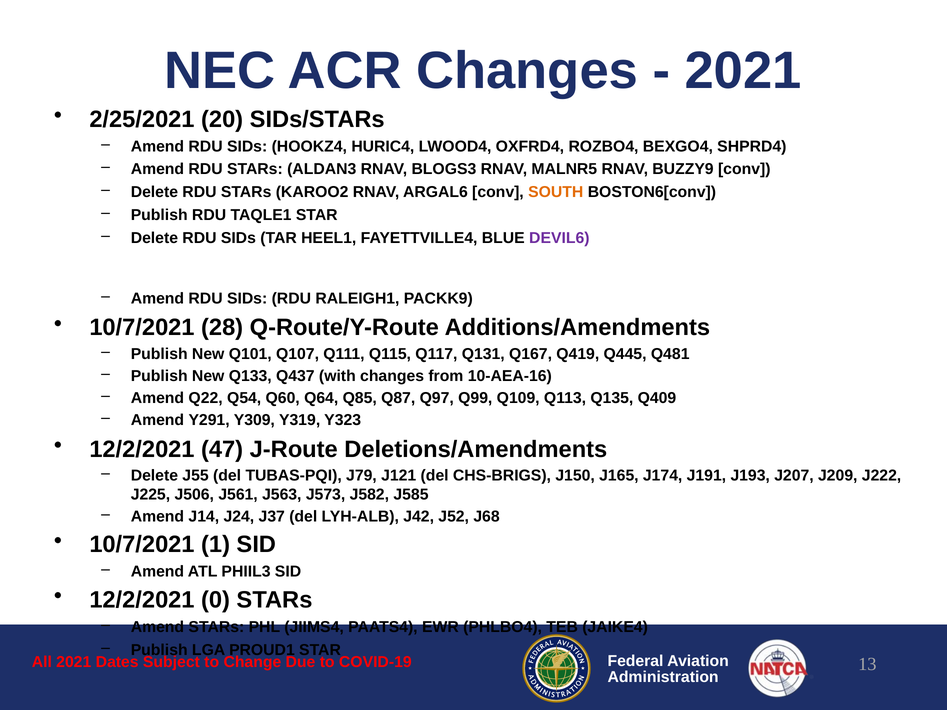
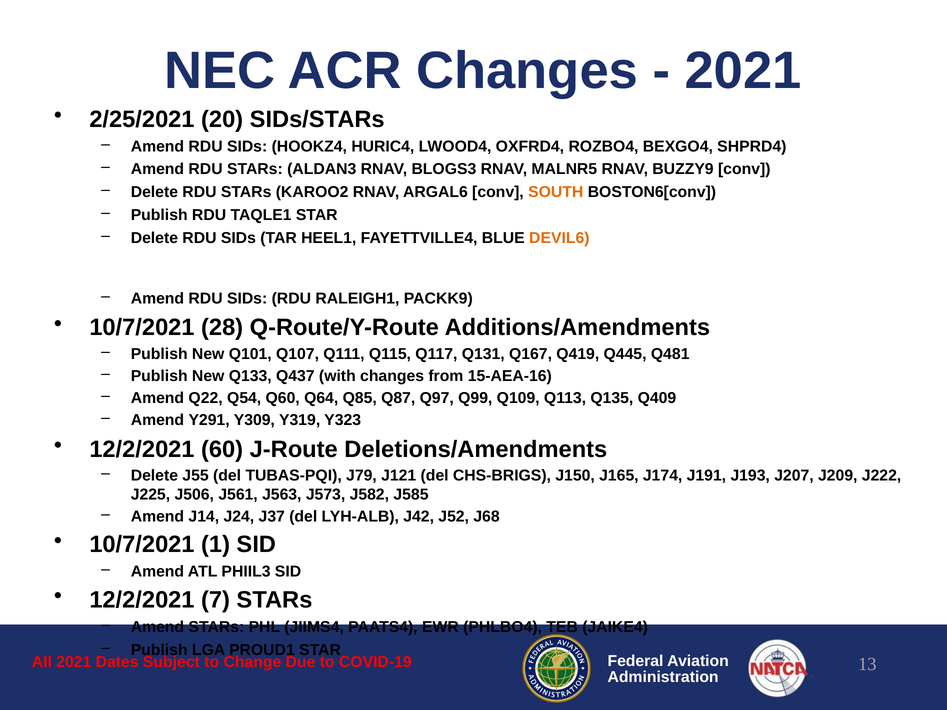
DEVIL6 colour: purple -> orange
10-AEA-16: 10-AEA-16 -> 15-AEA-16
47: 47 -> 60
0: 0 -> 7
